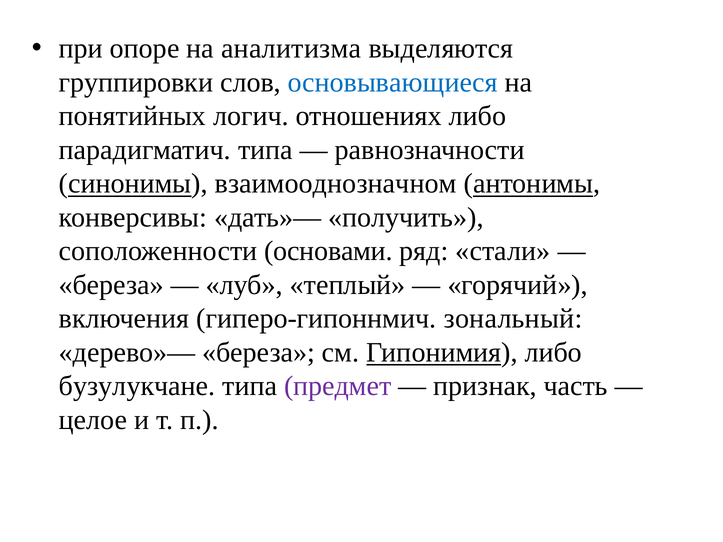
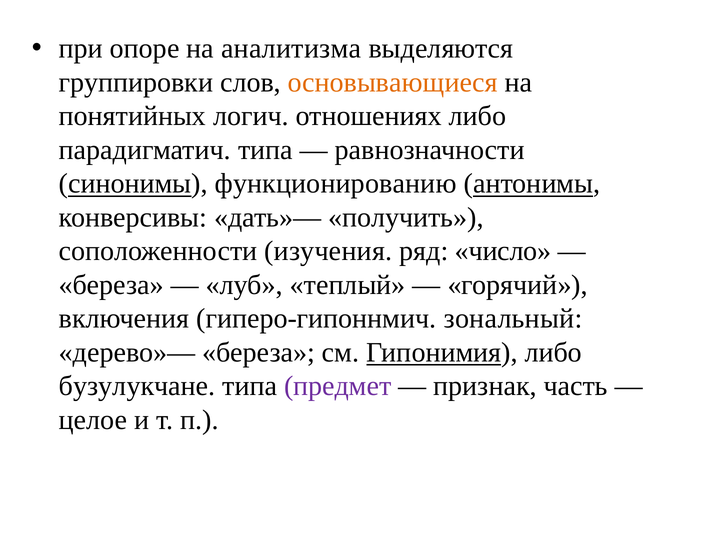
основывающиеся colour: blue -> orange
взаимооднозначном: взаимооднозначном -> функционированию
основами: основами -> изучения
стали: стали -> число
